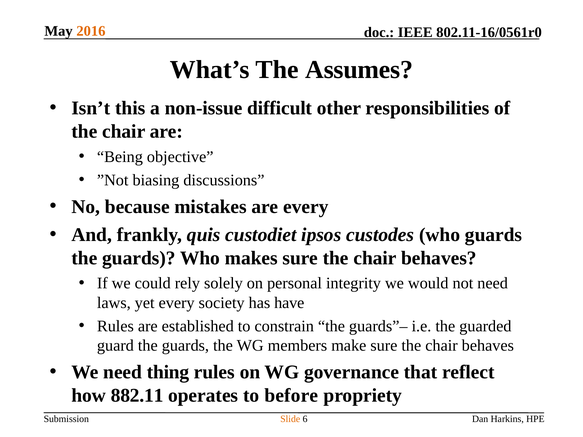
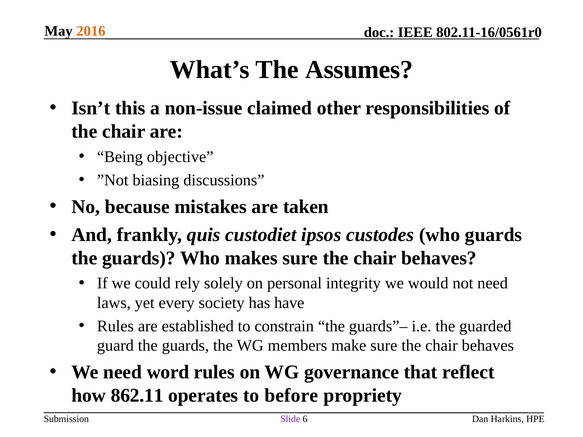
difficult: difficult -> claimed
are every: every -> taken
thing: thing -> word
882.11: 882.11 -> 862.11
Slide colour: orange -> purple
